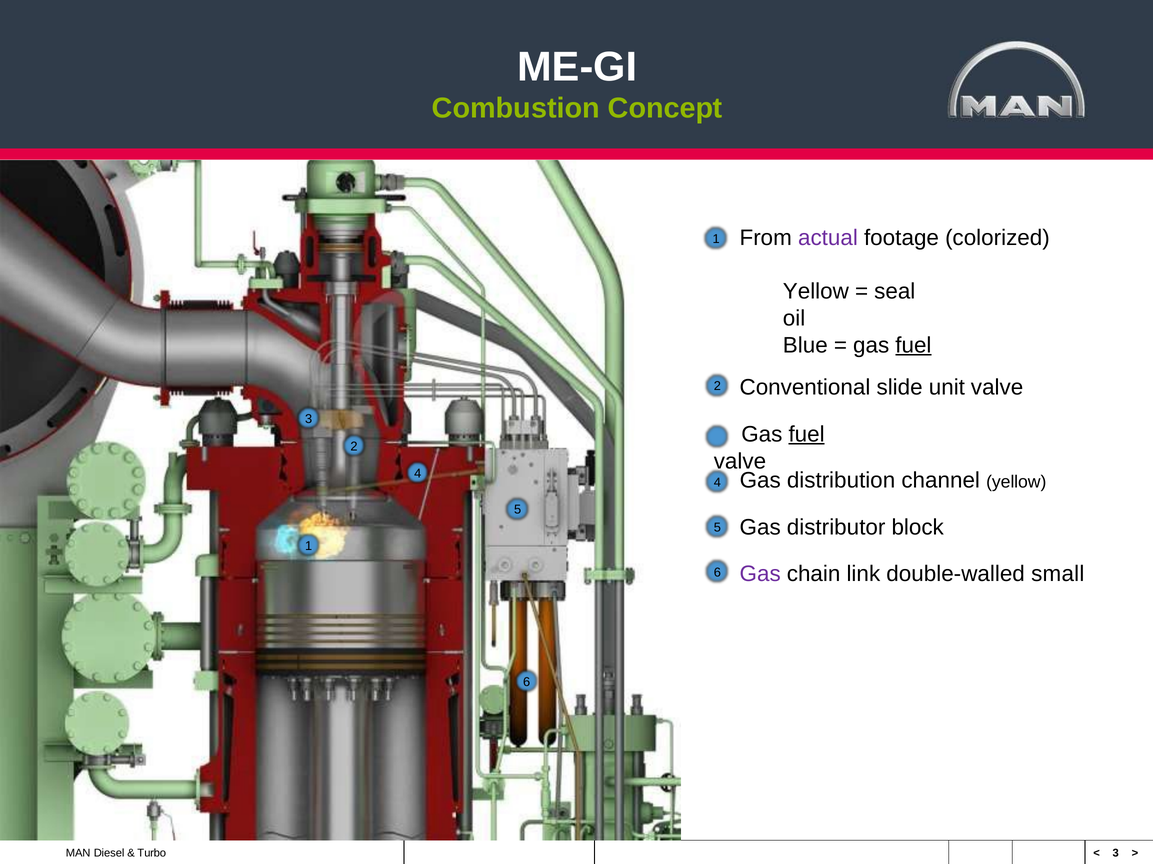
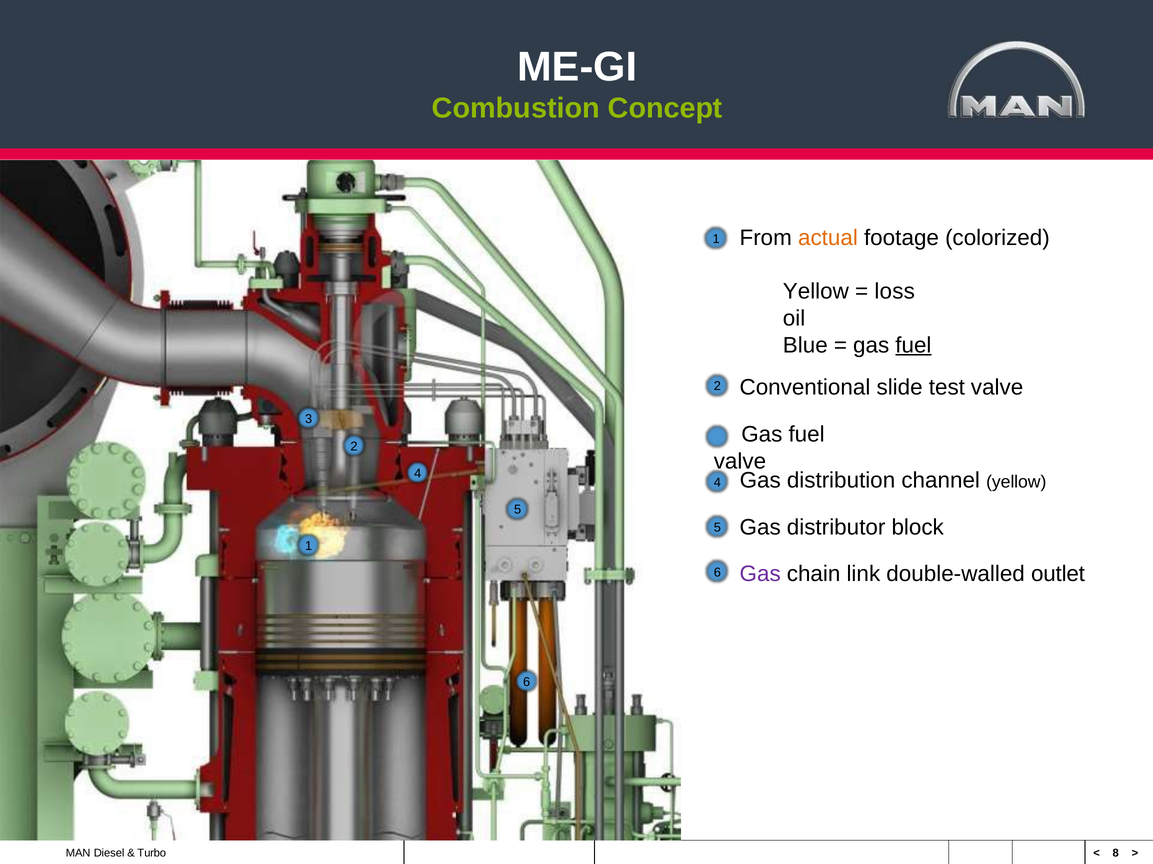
actual colour: purple -> orange
seal: seal -> loss
unit: unit -> test
fuel at (807, 435) underline: present -> none
small: small -> outlet
3 at (1116, 854): 3 -> 8
